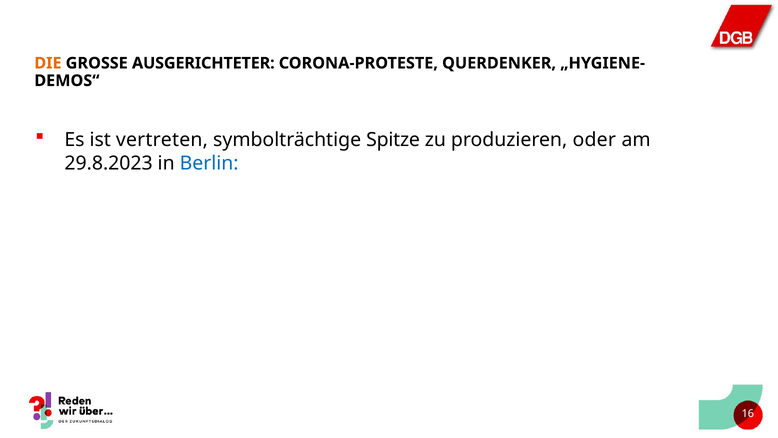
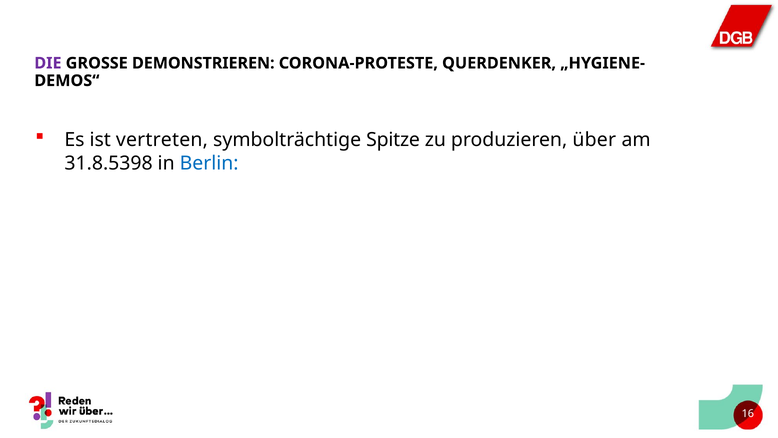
DIE colour: orange -> purple
AUSGERICHTETER: AUSGERICHTETER -> DEMONSTRIEREN
oder: oder -> über
29.8.2023: 29.8.2023 -> 31.8.5398
